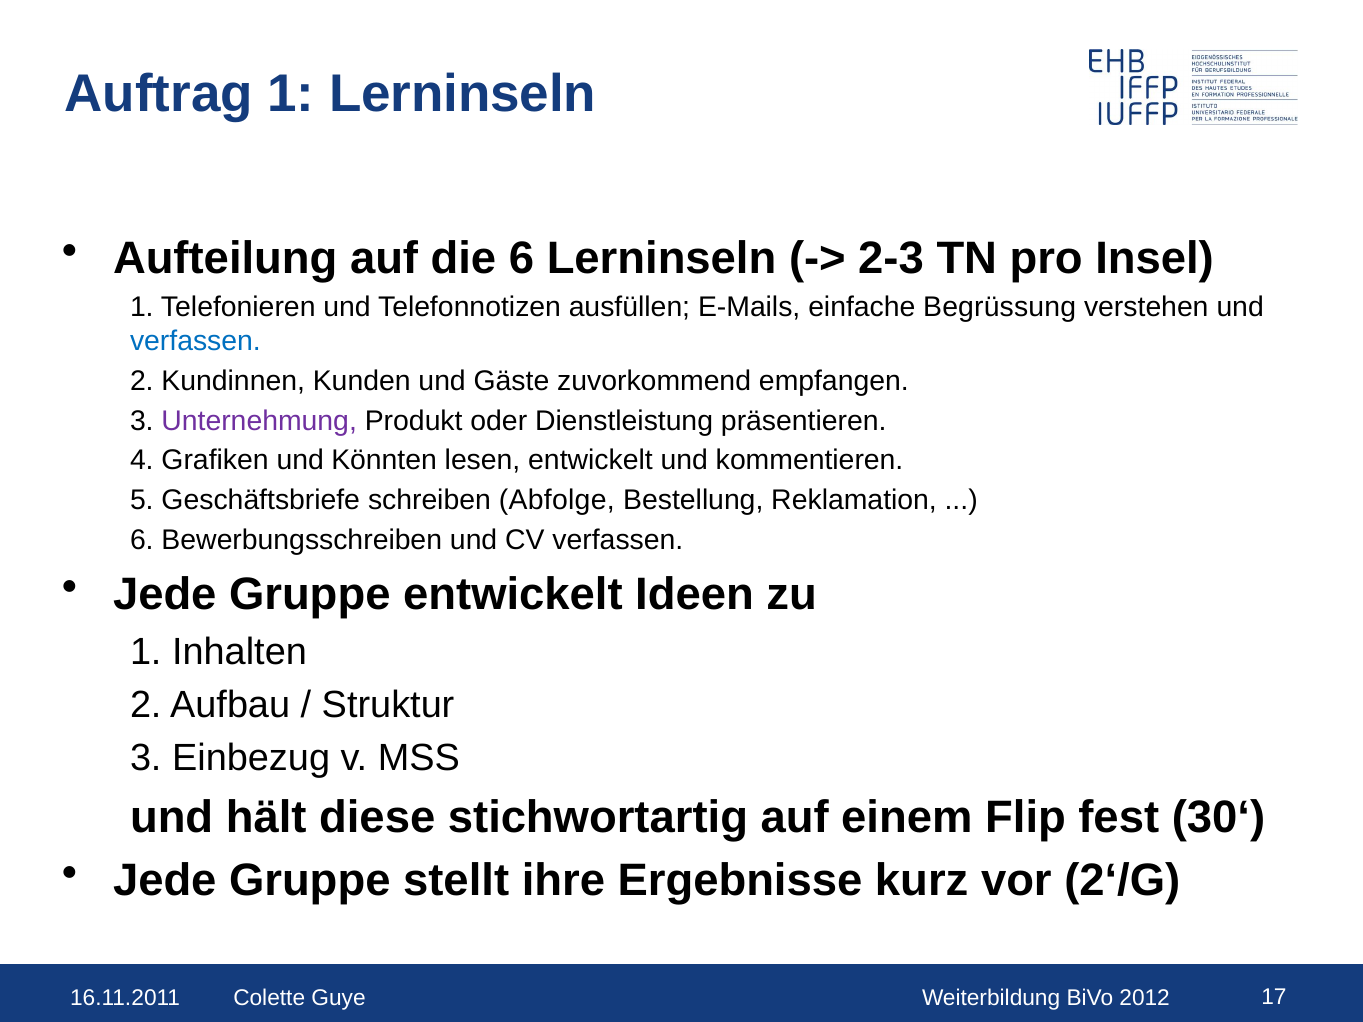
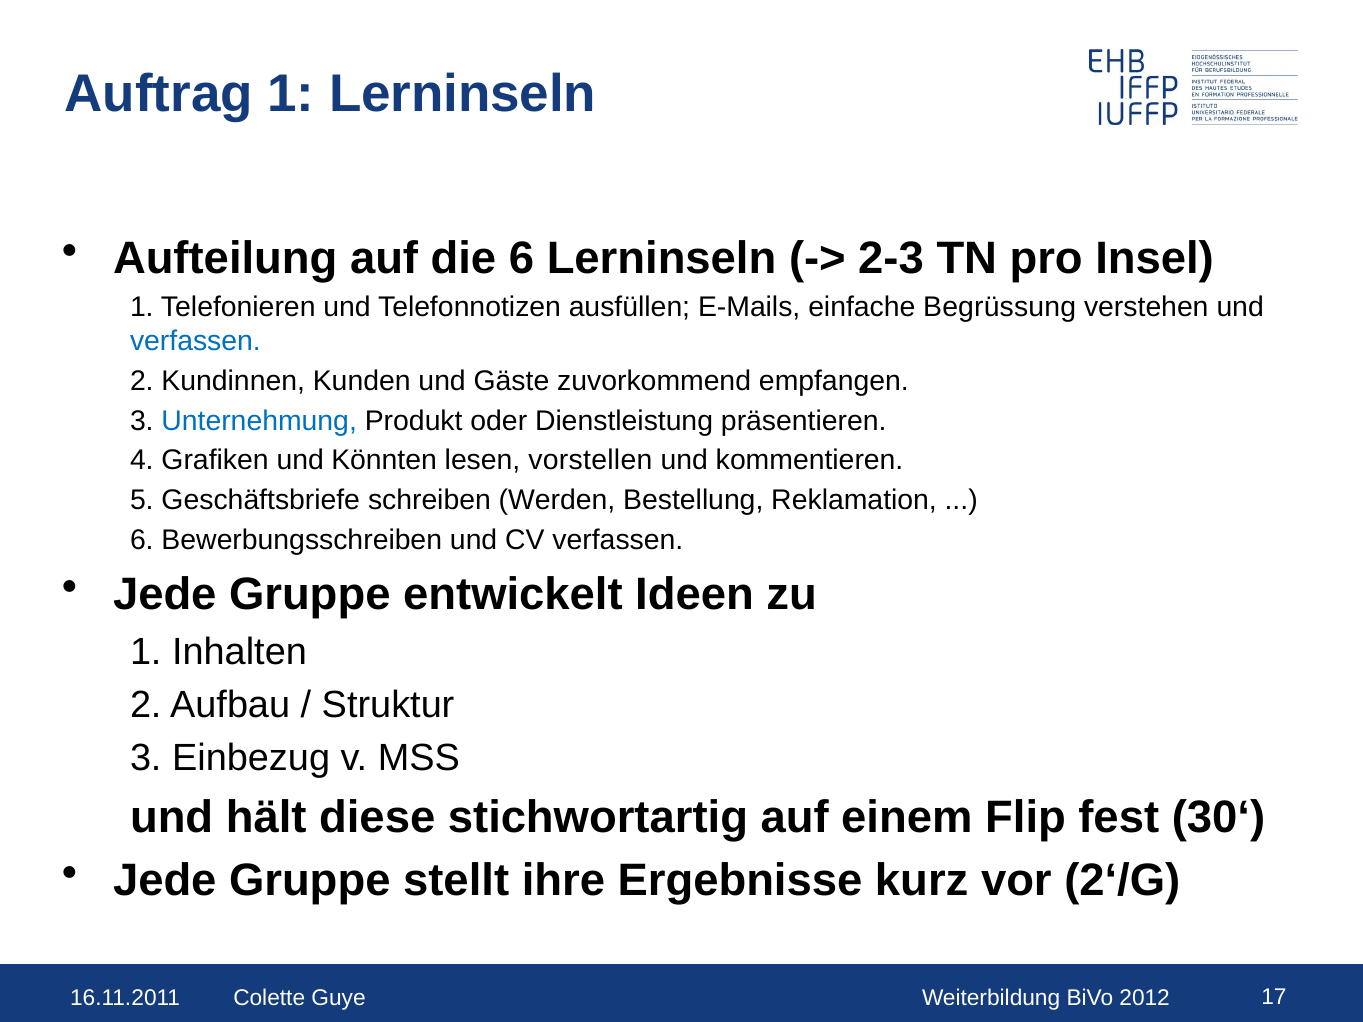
Unternehmung colour: purple -> blue
lesen entwickelt: entwickelt -> vorstellen
Abfolge: Abfolge -> Werden
